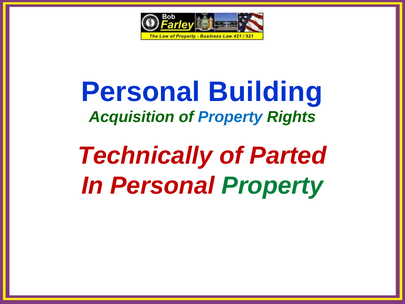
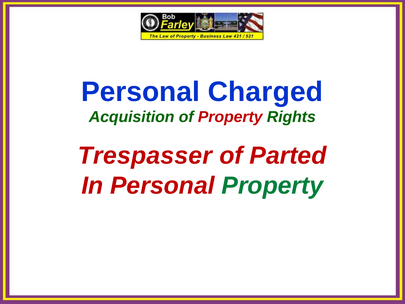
Building: Building -> Charged
Property at (230, 117) colour: blue -> red
Technically: Technically -> Trespasser
